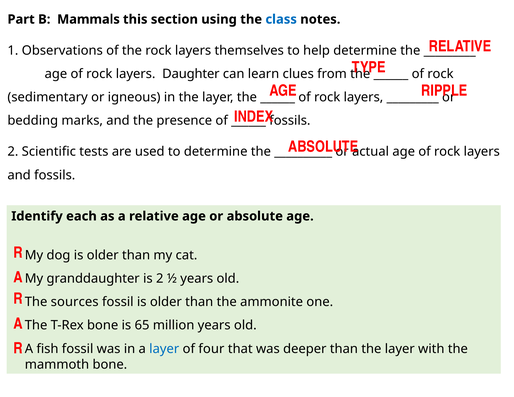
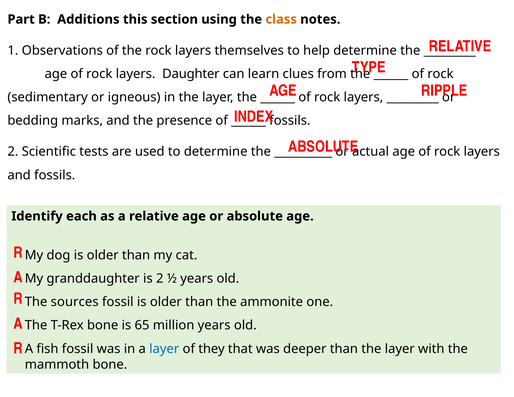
Mammals: Mammals -> Additions
class colour: blue -> orange
four: four -> they
